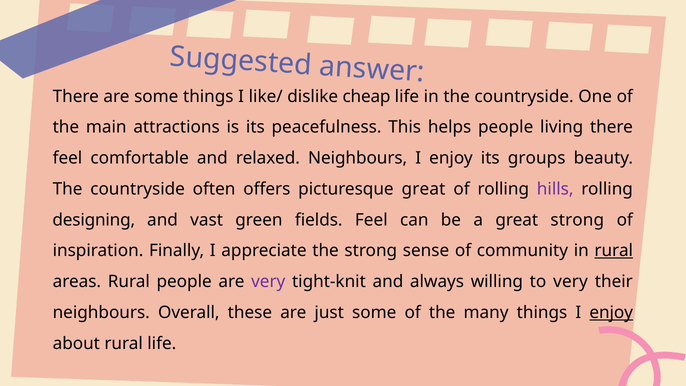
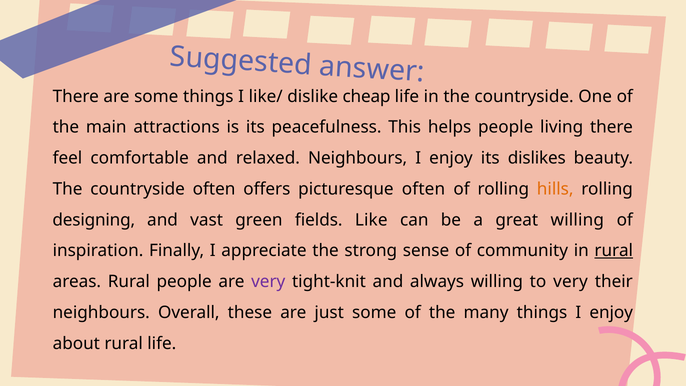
groups: groups -> dislikes
picturesque great: great -> often
hills colour: purple -> orange
fields Feel: Feel -> Like
great strong: strong -> willing
enjoy at (611, 312) underline: present -> none
